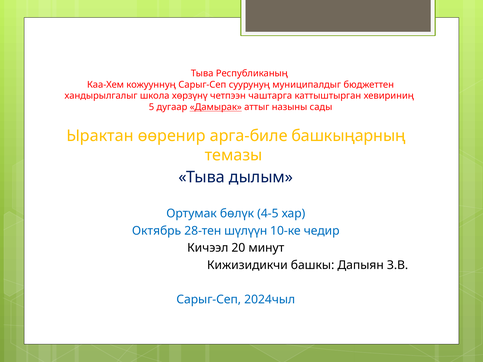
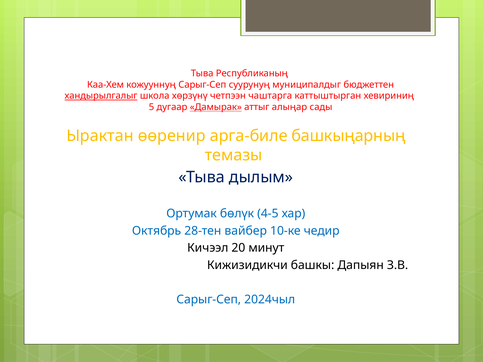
хандырылгалыг underline: none -> present
назыны: назыны -> алыңар
шүлүүн: шүлүүн -> вайбер
